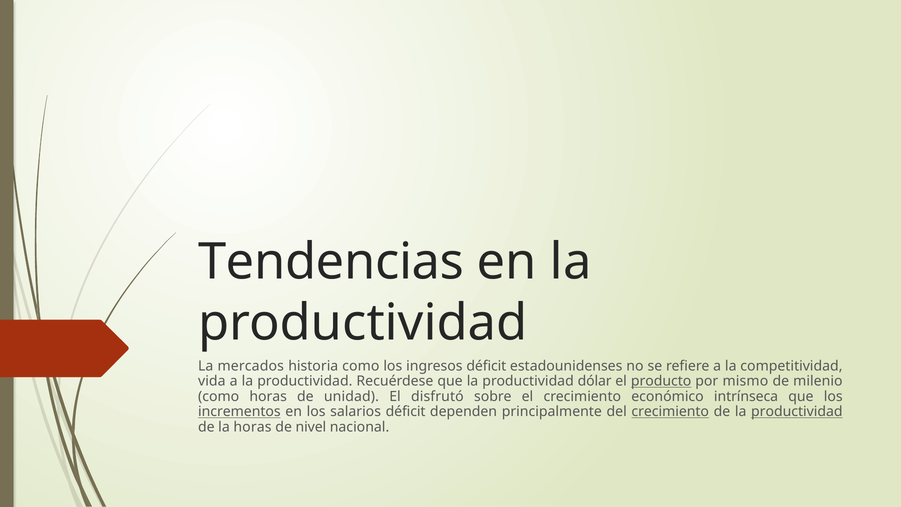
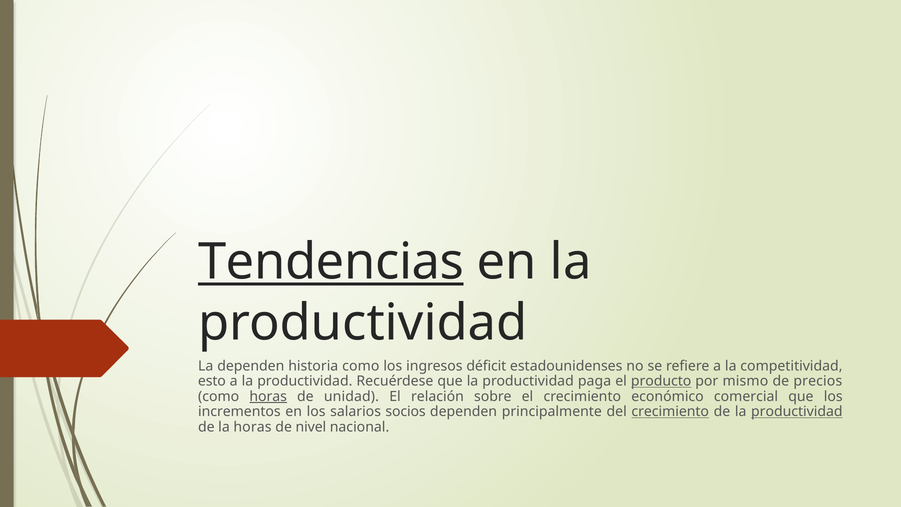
Tendencias underline: none -> present
La mercados: mercados -> dependen
vida: vida -> esto
dólar: dólar -> paga
milenio: milenio -> precios
horas at (268, 396) underline: none -> present
disfrutó: disfrutó -> relación
intrínseca: intrínseca -> comercial
incrementos underline: present -> none
salarios déficit: déficit -> socios
